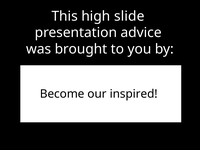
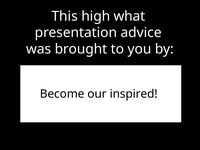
slide: slide -> what
